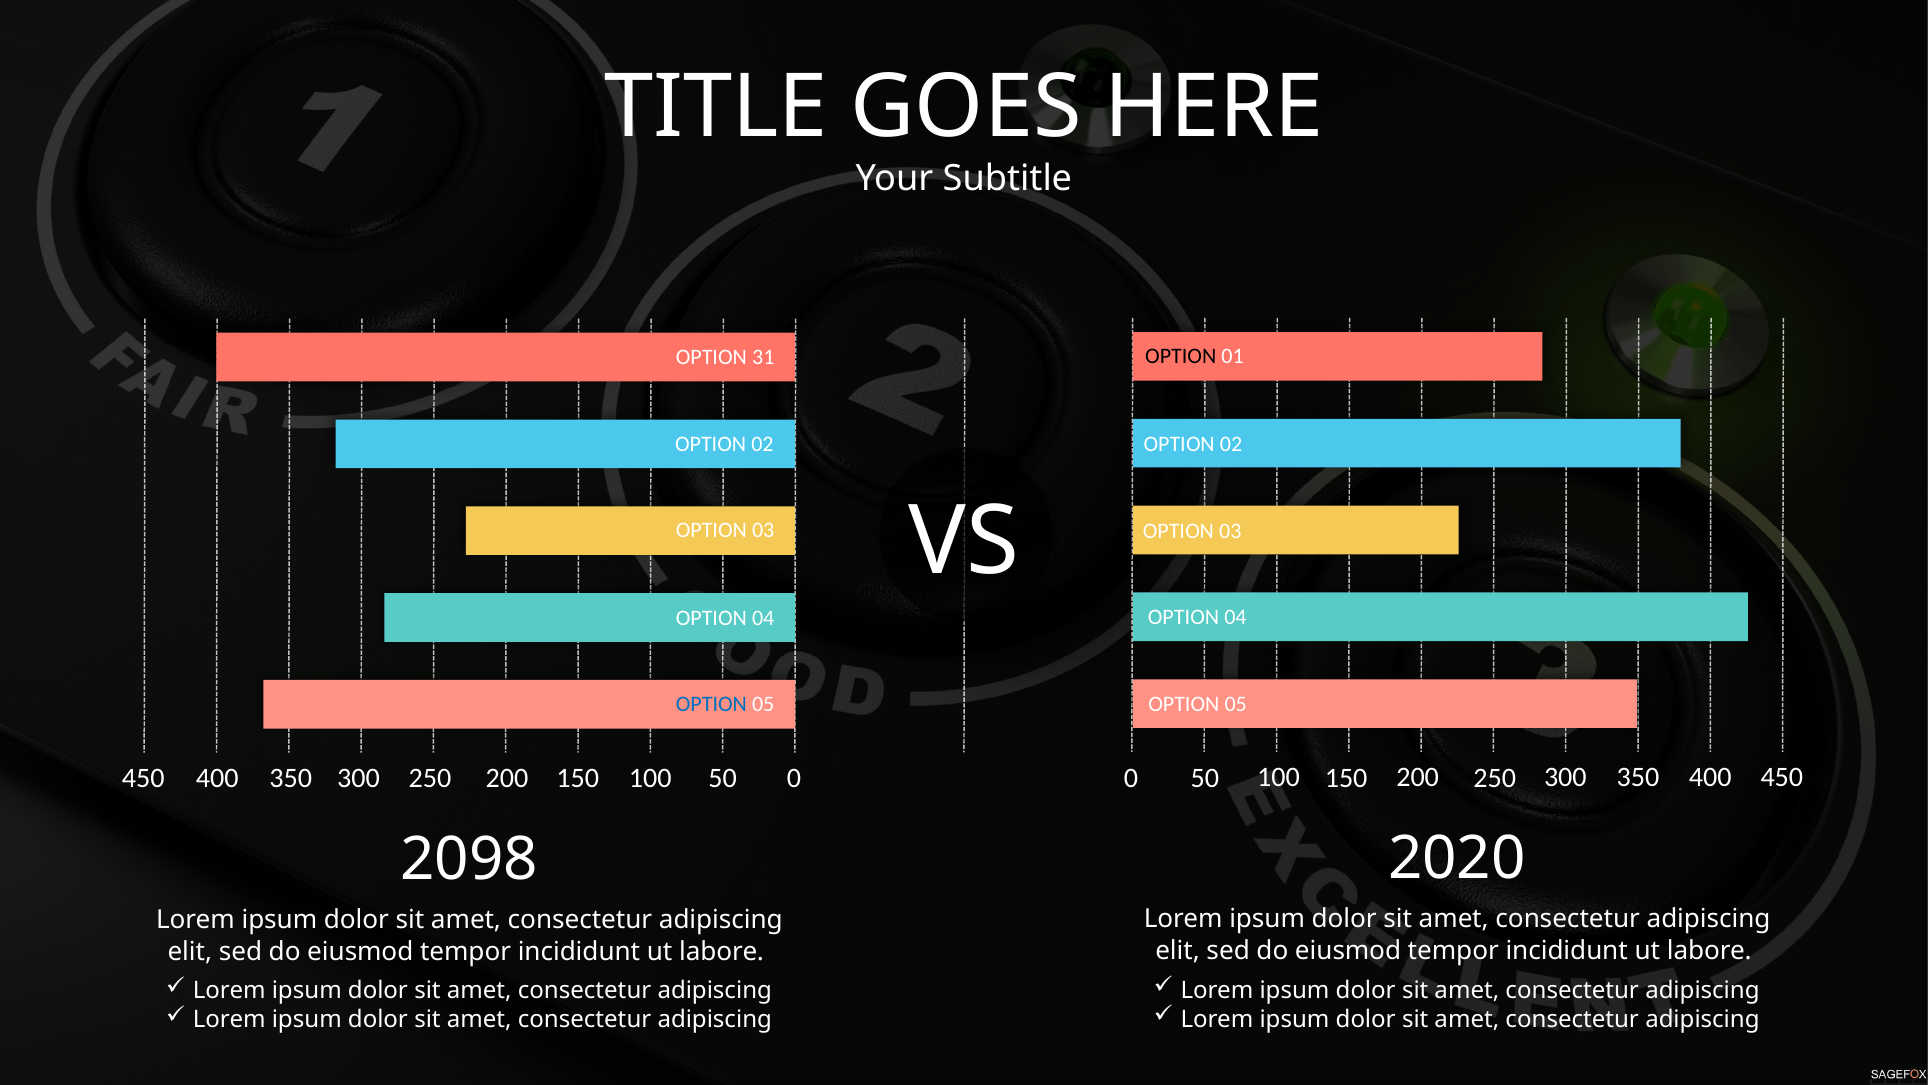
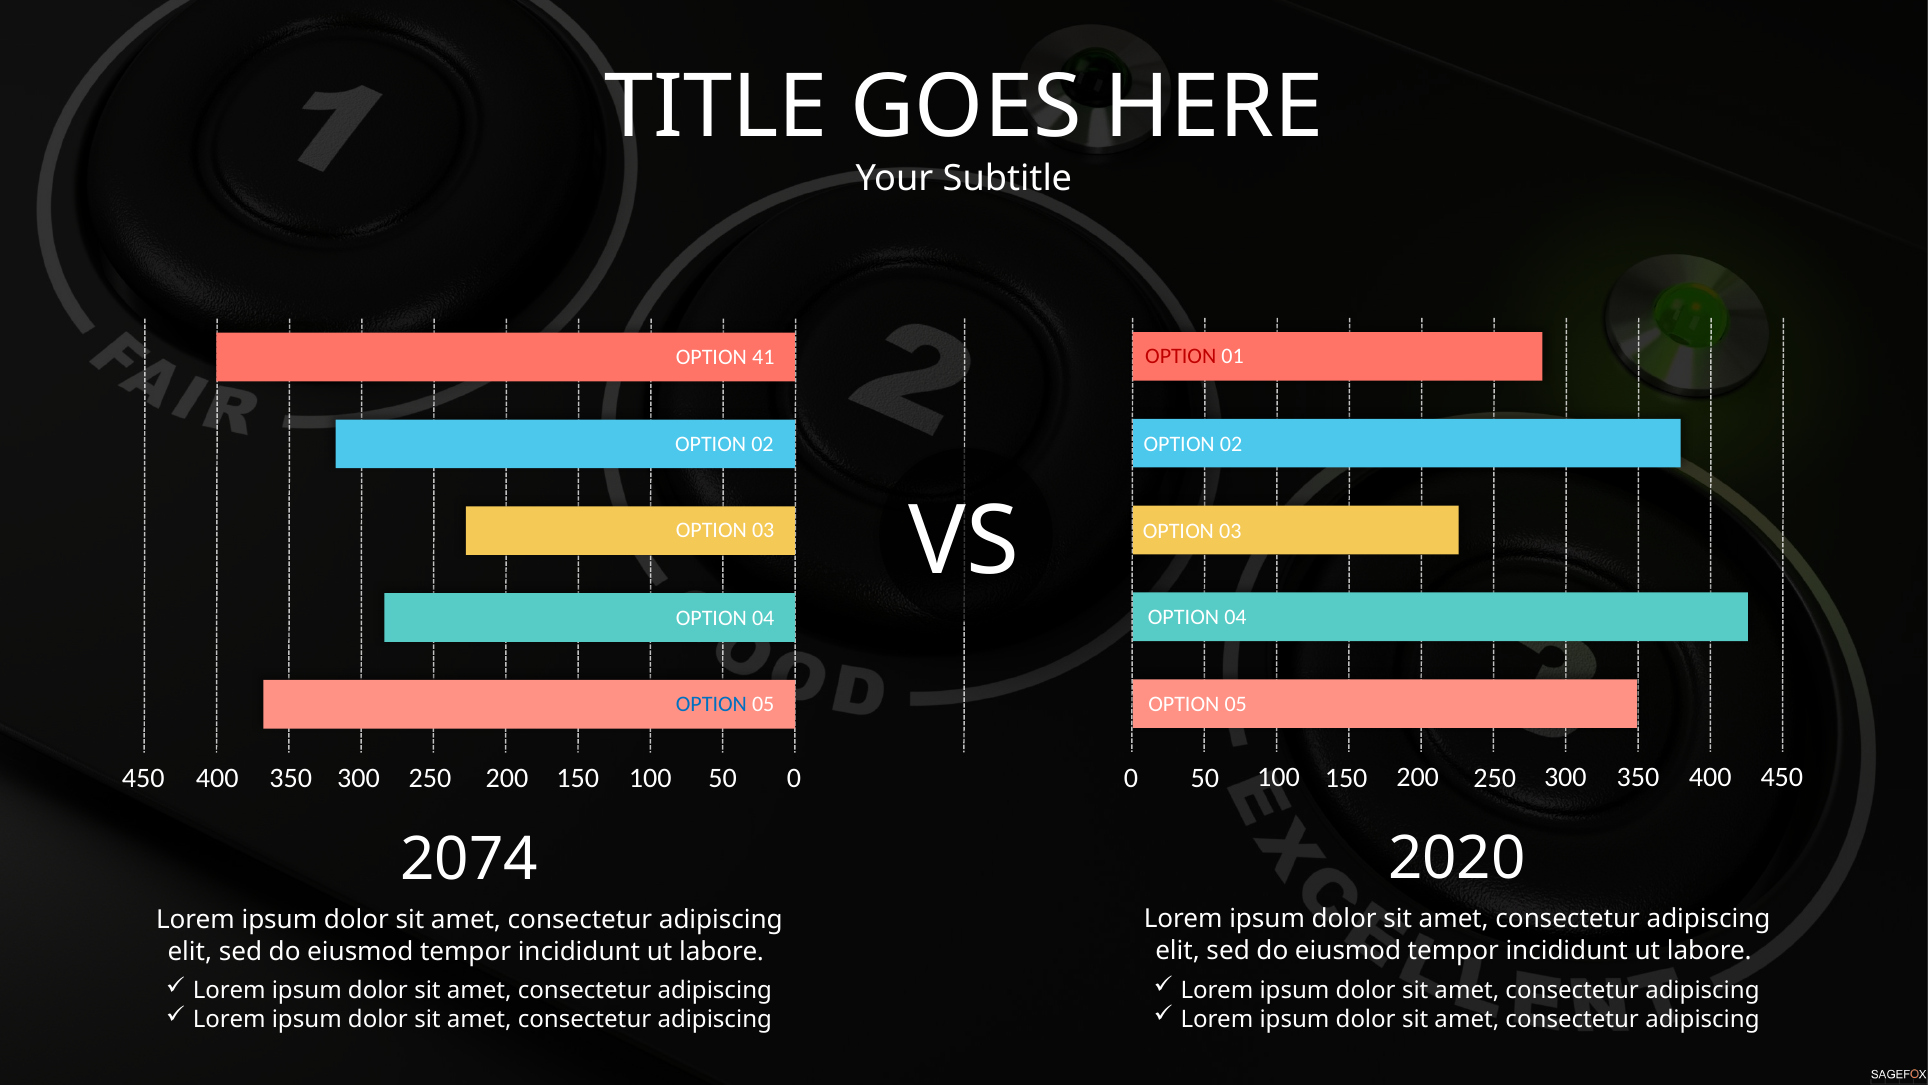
OPTION at (1181, 356) colour: black -> red
31: 31 -> 41
2098: 2098 -> 2074
